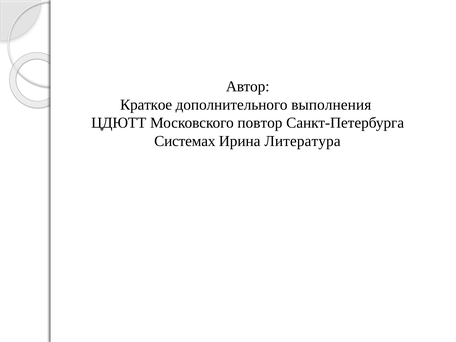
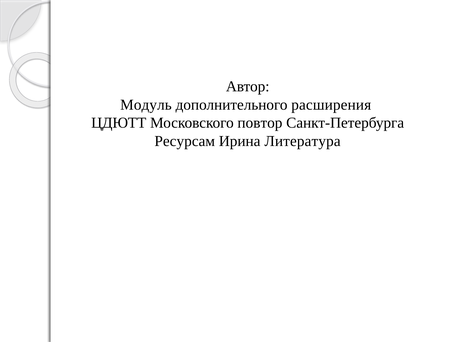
Краткое: Краткое -> Модуль
выполнения: выполнения -> расширения
Системах: Системах -> Ресурсам
